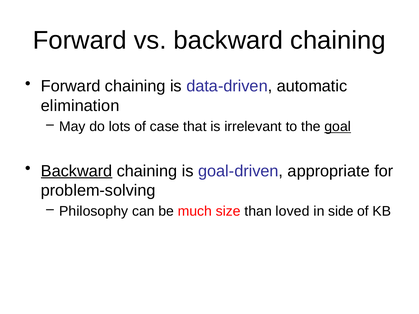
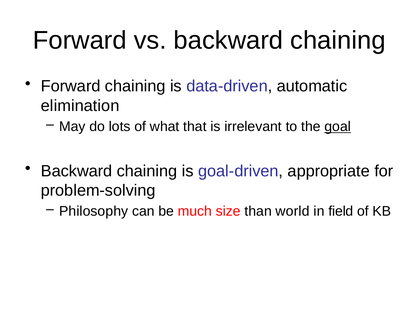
case: case -> what
Backward at (77, 171) underline: present -> none
loved: loved -> world
side: side -> field
